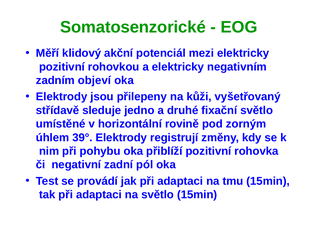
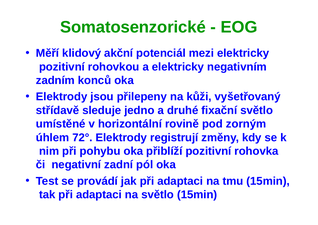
objeví: objeví -> konců
39°: 39° -> 72°
